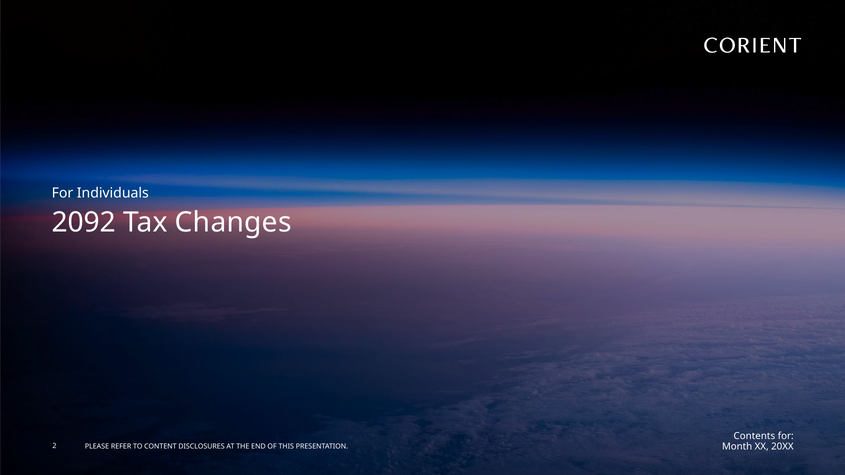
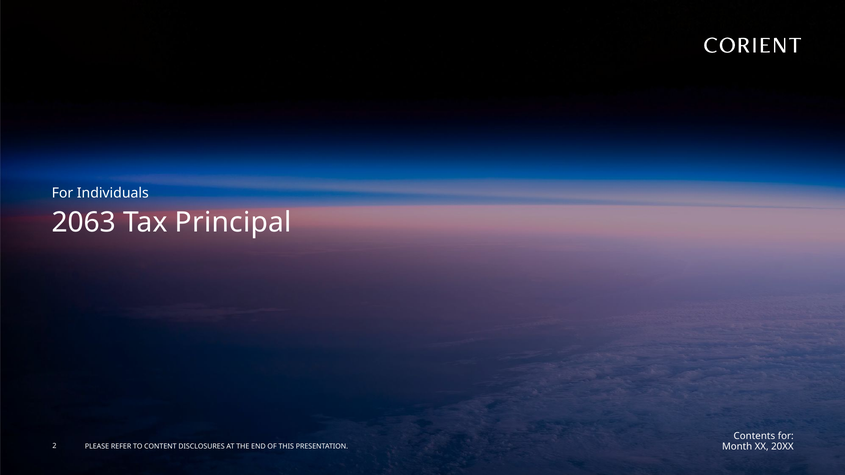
2092: 2092 -> 2063
Changes: Changes -> Principal
